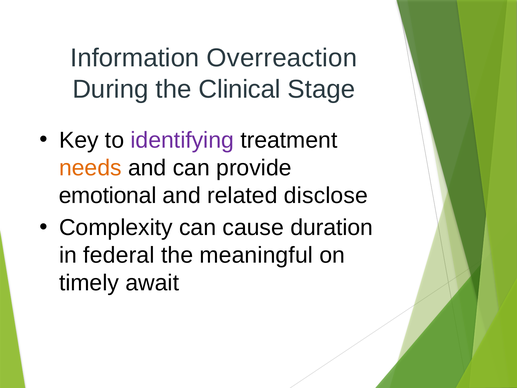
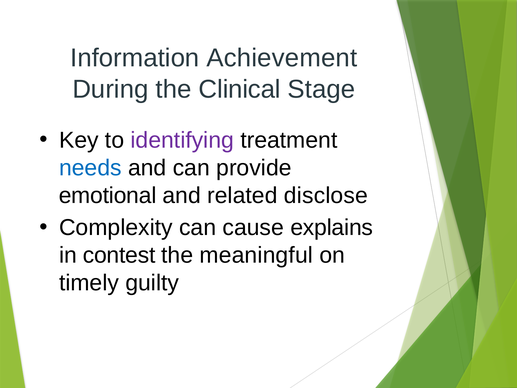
Overreaction: Overreaction -> Achievement
needs colour: orange -> blue
duration: duration -> explains
federal: federal -> contest
await: await -> guilty
